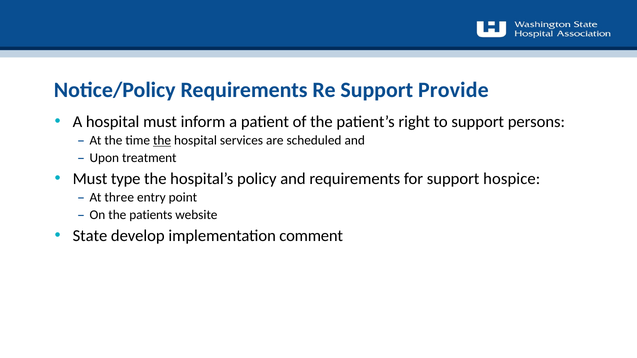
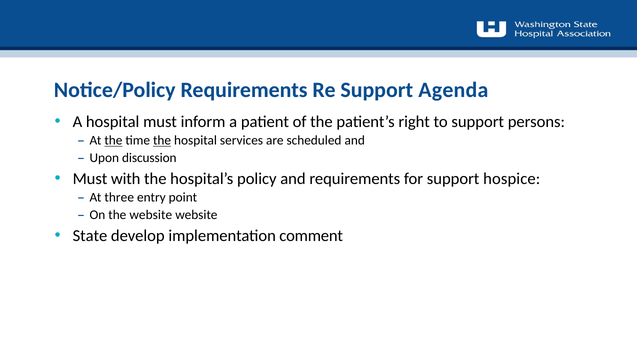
Provide: Provide -> Agenda
the at (113, 141) underline: none -> present
treatment: treatment -> discussion
type: type -> with
the patients: patients -> website
